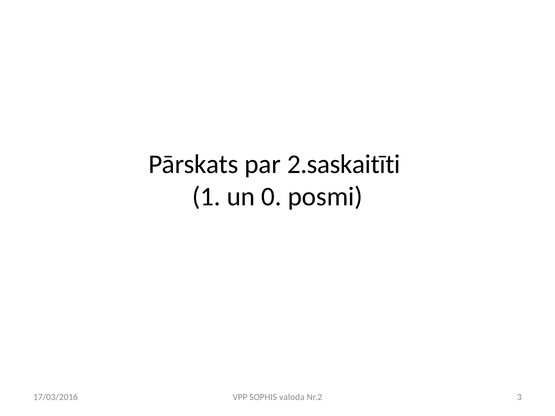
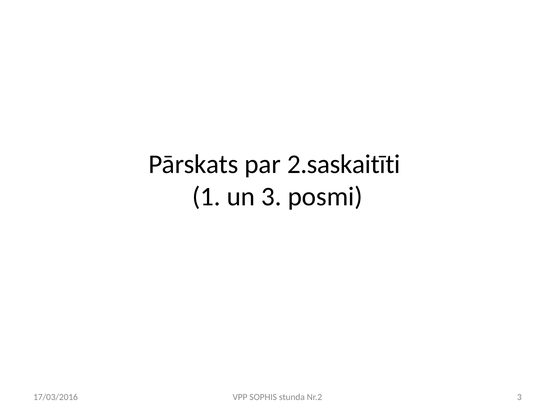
un 0: 0 -> 3
valoda: valoda -> stunda
